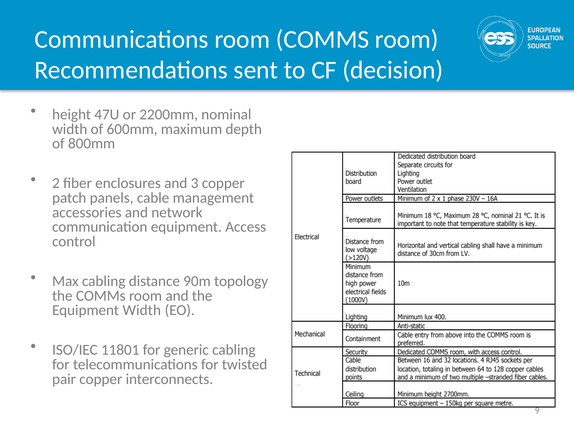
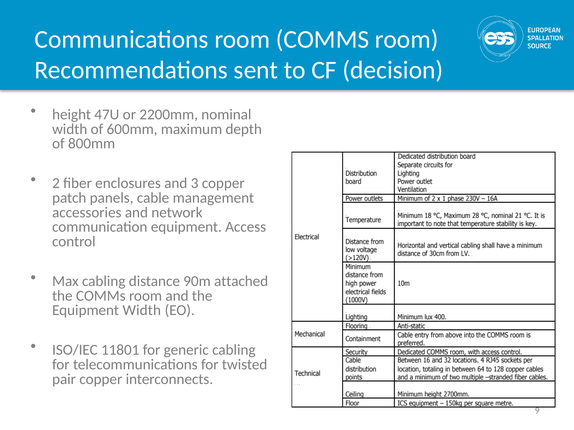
topology: topology -> attached
